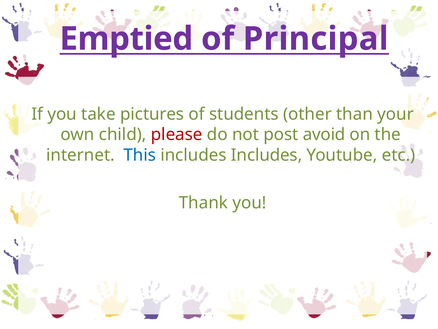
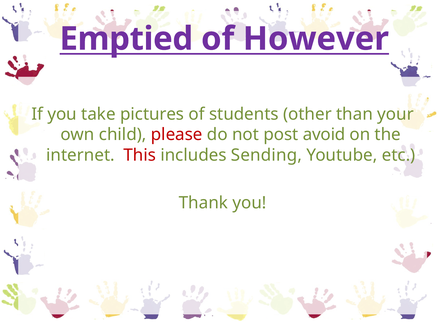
Principal: Principal -> However
This colour: blue -> red
includes Includes: Includes -> Sending
